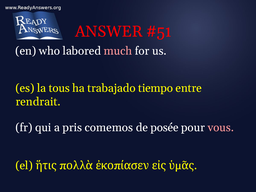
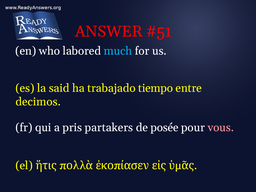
much colour: pink -> light blue
tous: tous -> said
rendrait: rendrait -> decimos
comemos: comemos -> partakers
